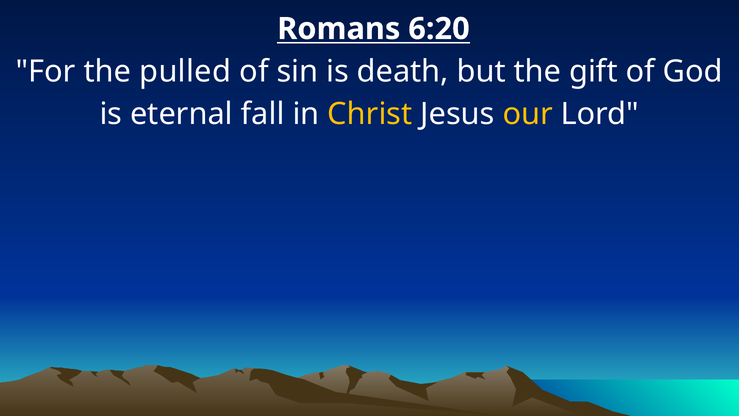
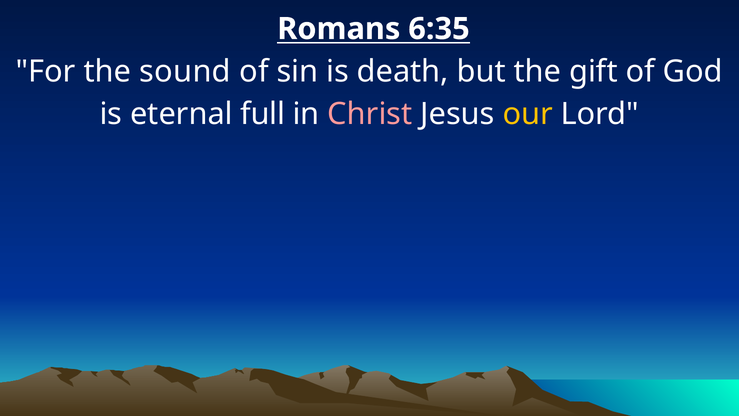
6:20: 6:20 -> 6:35
pulled: pulled -> sound
fall: fall -> full
Christ colour: yellow -> pink
